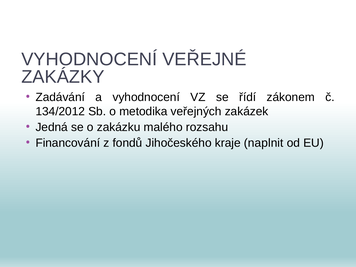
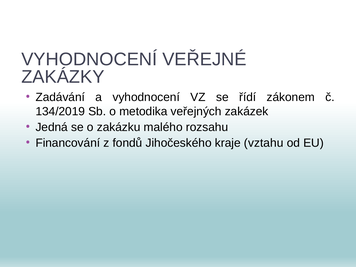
134/2012: 134/2012 -> 134/2019
naplnit: naplnit -> vztahu
